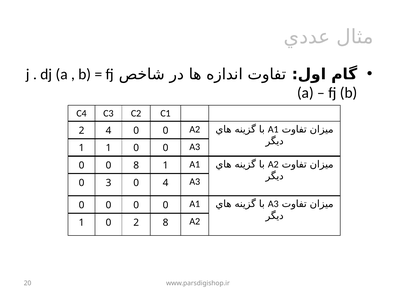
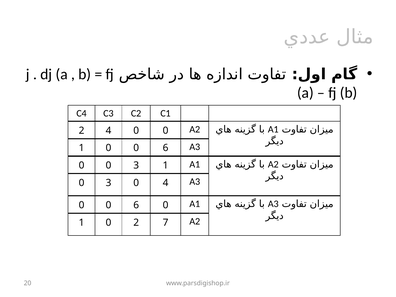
1 at (108, 148): 1 -> 0
0 at (166, 148): 0 -> 6
0 0 8: 8 -> 3
0 at (136, 205): 0 -> 6
2 8: 8 -> 7
